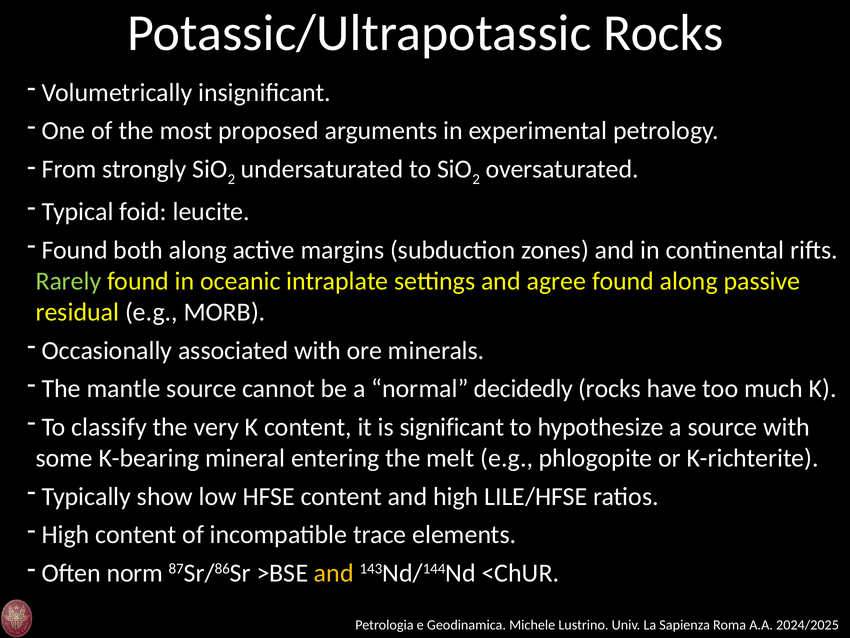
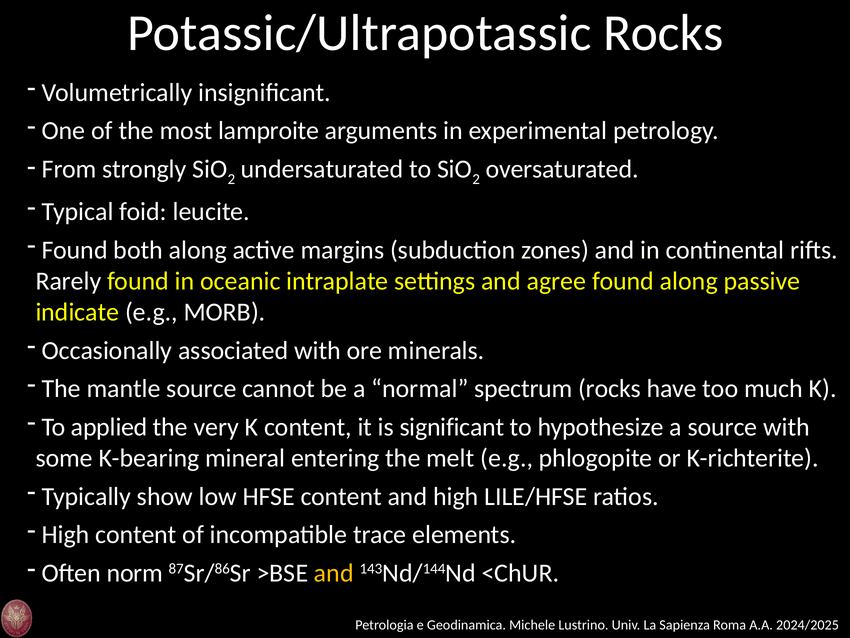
proposed: proposed -> lamproite
Rarely colour: light green -> white
residual: residual -> indicate
decidedly: decidedly -> spectrum
classify: classify -> applied
